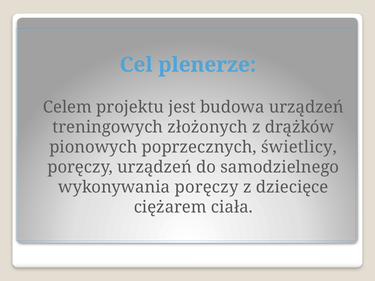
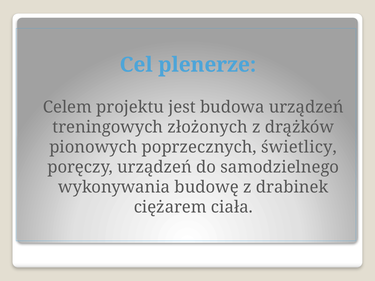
wykonywania poręczy: poręczy -> budowę
dziecięce: dziecięce -> drabinek
